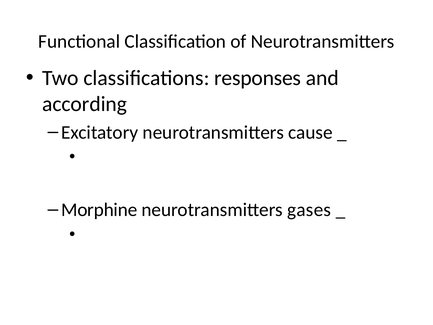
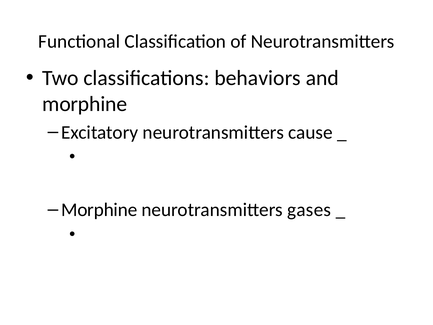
responses: responses -> behaviors
according at (85, 104): according -> morphine
